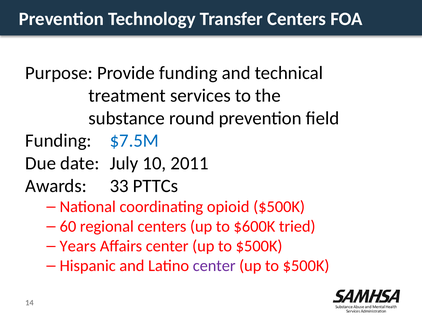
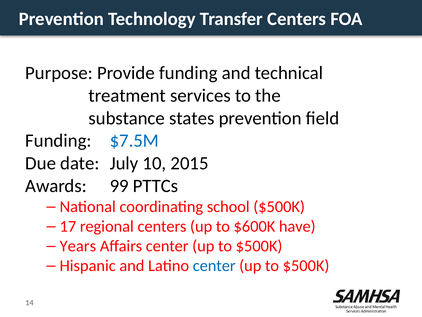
round: round -> states
2011: 2011 -> 2015
33: 33 -> 99
opioid: opioid -> school
60: 60 -> 17
tried: tried -> have
center at (214, 265) colour: purple -> blue
